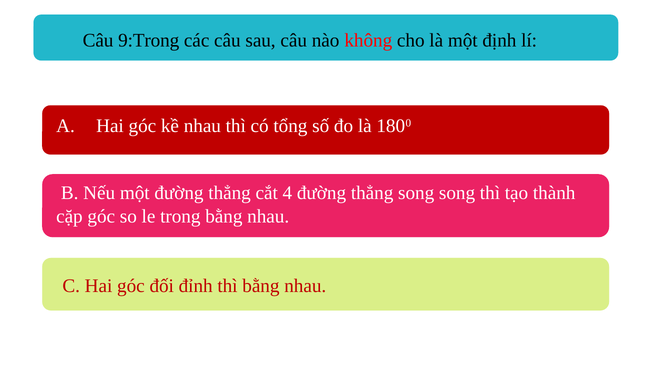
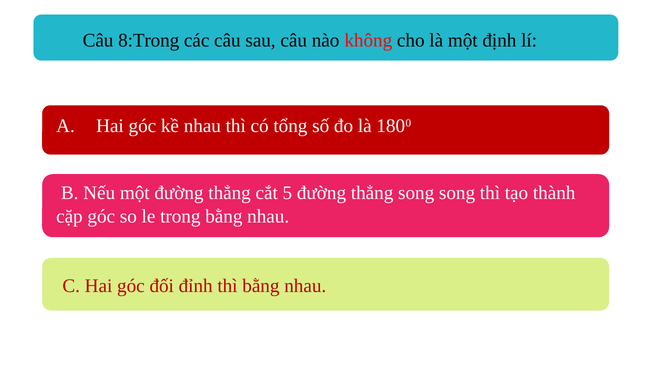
9:Trong: 9:Trong -> 8:Trong
4: 4 -> 5
